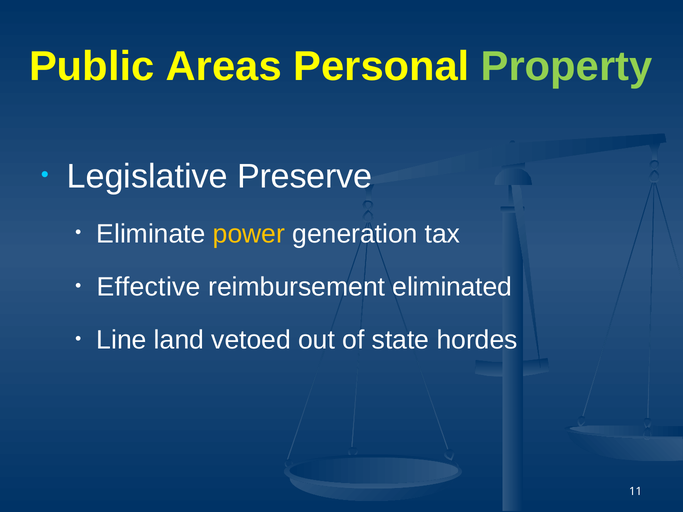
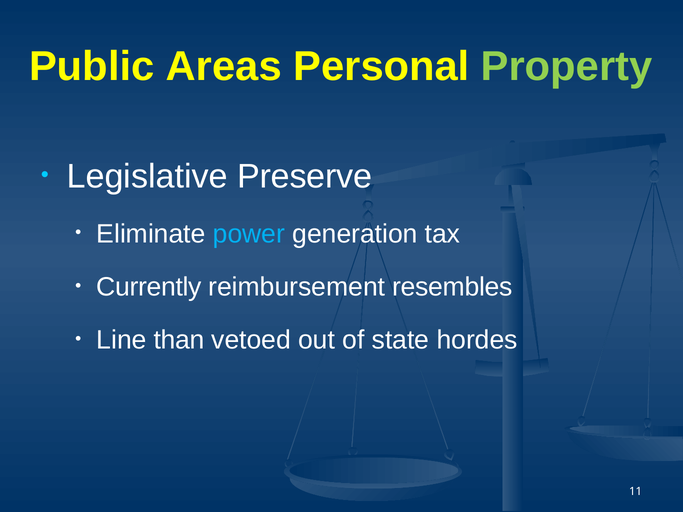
power colour: yellow -> light blue
Effective: Effective -> Currently
eliminated: eliminated -> resembles
land: land -> than
